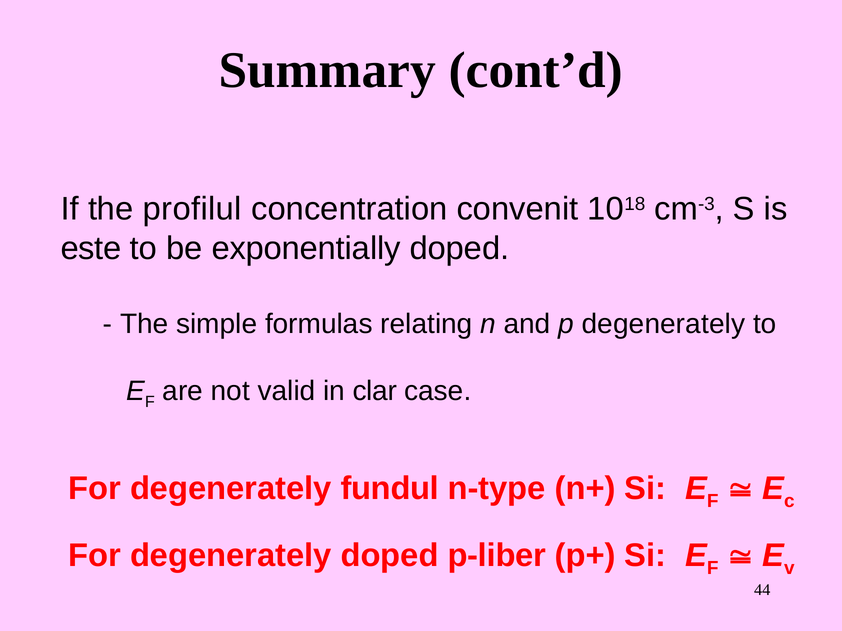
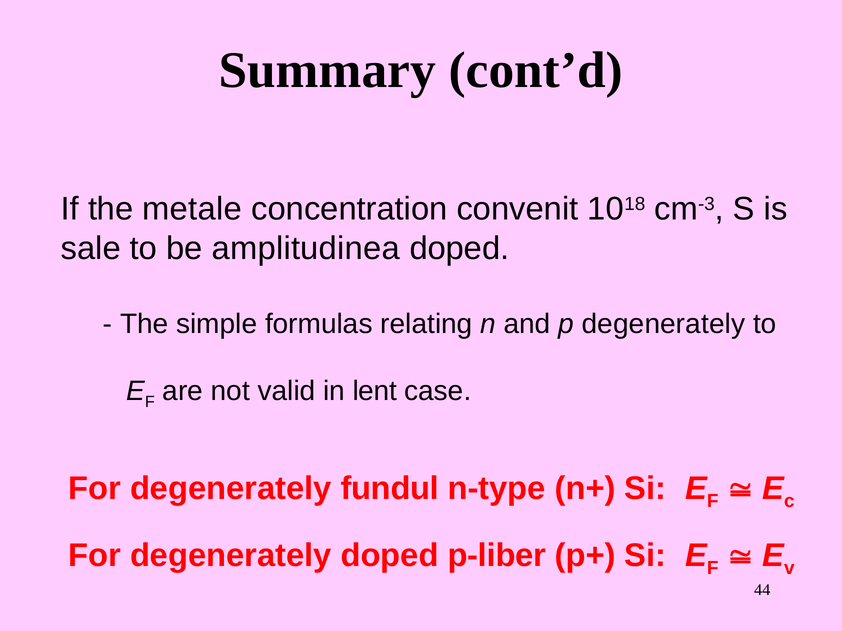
profilul: profilul -> metale
este: este -> sale
exponentially: exponentially -> amplitudinea
clar: clar -> lent
